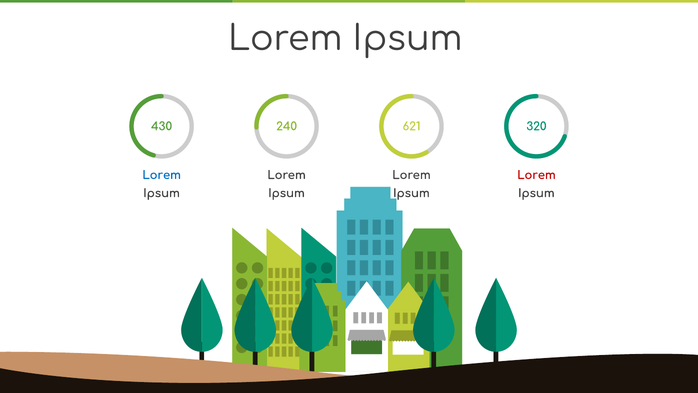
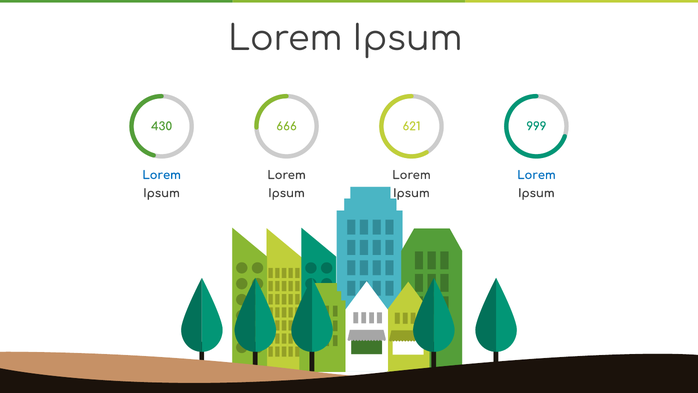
240: 240 -> 666
320: 320 -> 999
Lorem at (536, 175) colour: red -> blue
